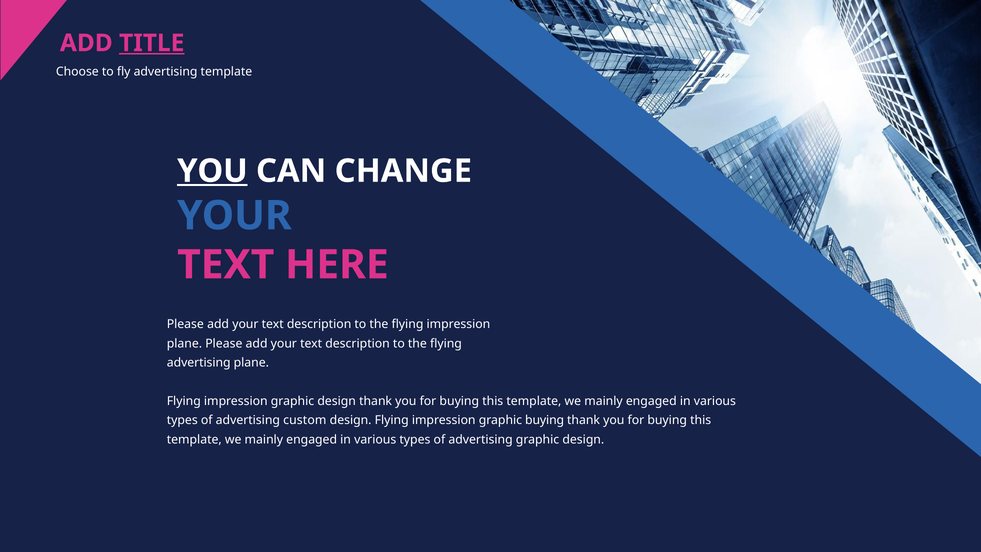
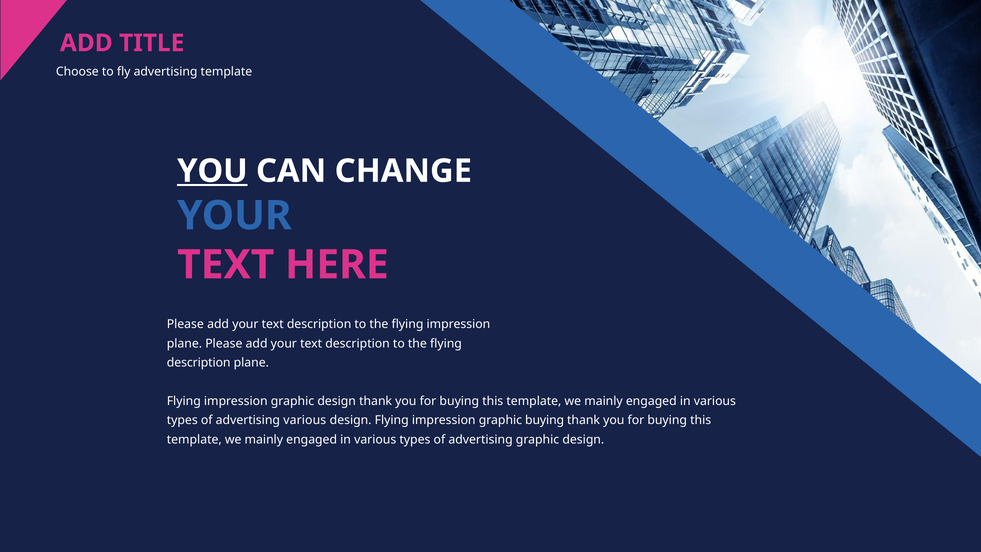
TITLE underline: present -> none
advertising at (199, 362): advertising -> description
advertising custom: custom -> various
